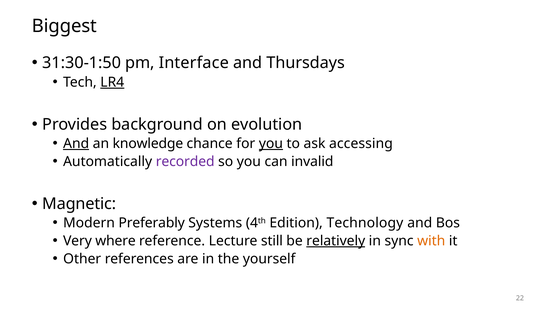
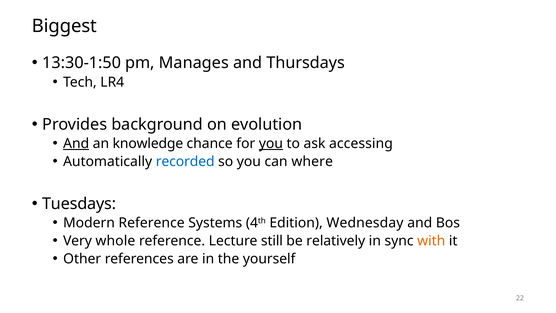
31:30-1:50: 31:30-1:50 -> 13:30-1:50
Interface: Interface -> Manages
LR4 underline: present -> none
recorded colour: purple -> blue
invalid: invalid -> where
Magnetic: Magnetic -> Tuesdays
Modern Preferably: Preferably -> Reference
Technology: Technology -> Wednesday
where: where -> whole
relatively underline: present -> none
